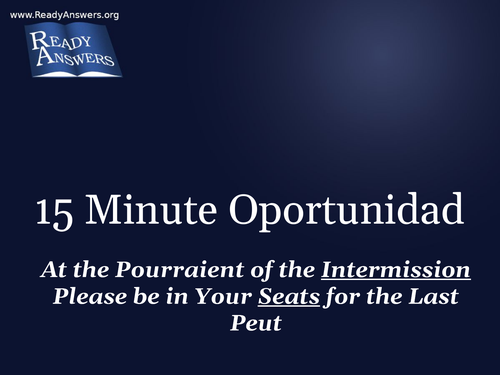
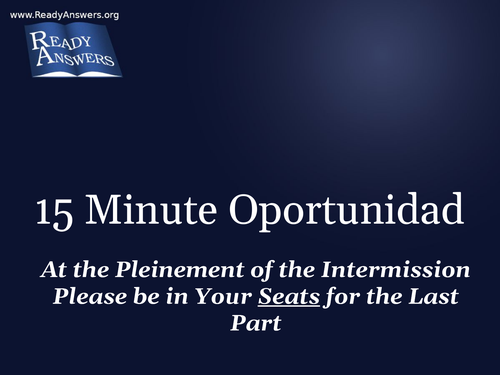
Pourraient: Pourraient -> Pleinement
Intermission underline: present -> none
Peut: Peut -> Part
